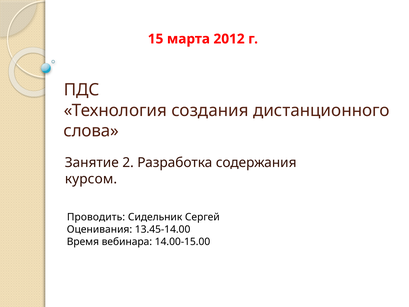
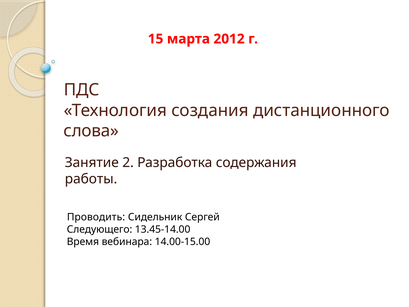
курсом: курсом -> работы
Оценивания: Оценивания -> Следующего
